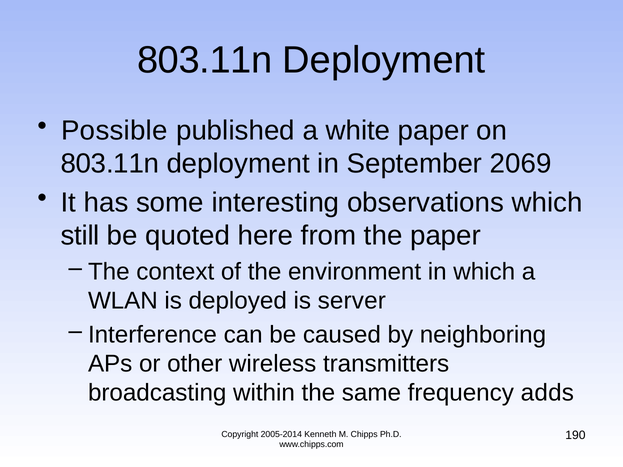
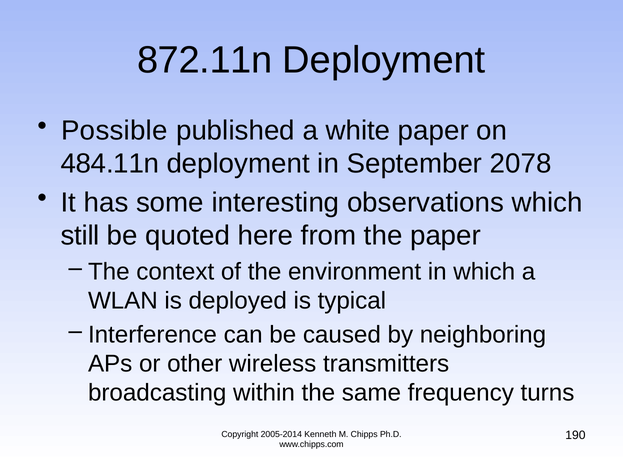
803.11n at (205, 60): 803.11n -> 872.11n
803.11n at (110, 164): 803.11n -> 484.11n
2069: 2069 -> 2078
server: server -> typical
adds: adds -> turns
